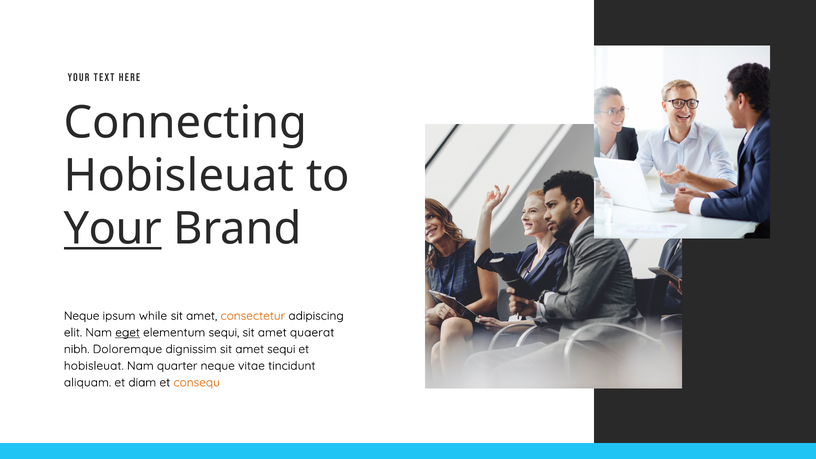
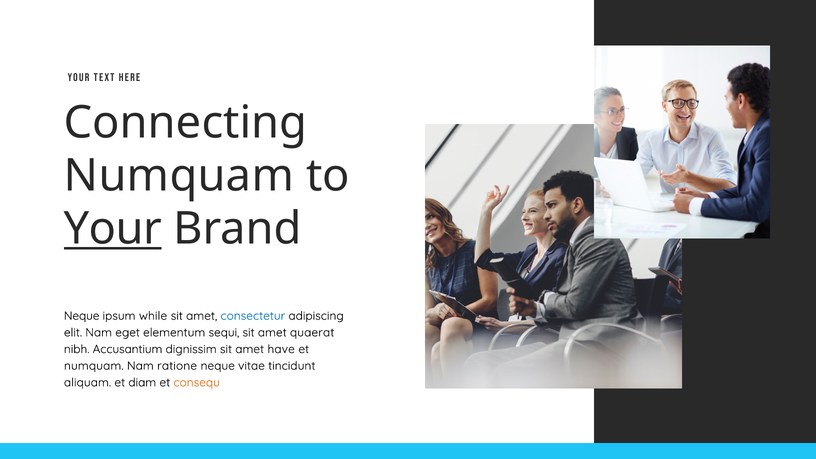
Hobisleuat at (179, 176): Hobisleuat -> Numquam
consectetur colour: orange -> blue
eget underline: present -> none
Doloremque: Doloremque -> Accusantium
amet sequi: sequi -> have
hobisleuat at (94, 366): hobisleuat -> numquam
quarter: quarter -> ratione
